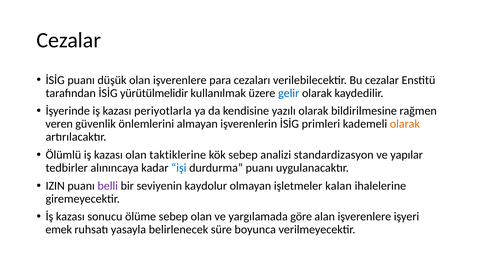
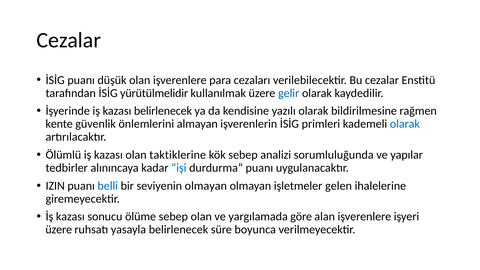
kazası periyotlarla: periyotlarla -> belirlenecek
veren: veren -> kente
olarak at (405, 124) colour: orange -> blue
standardizasyon: standardizasyon -> sorumluluğunda
belli colour: purple -> blue
seviyenin kaydolur: kaydolur -> olmayan
kalan: kalan -> gelen
emek at (59, 230): emek -> üzere
